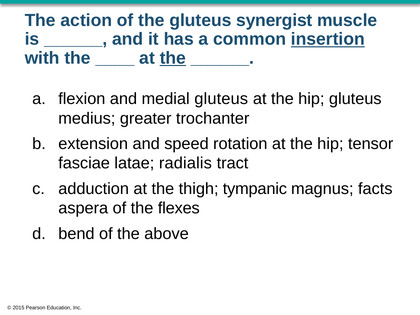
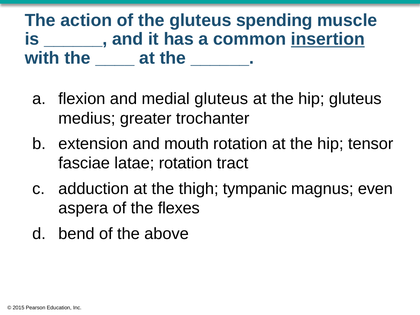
synergist: synergist -> spending
the at (173, 58) underline: present -> none
speed: speed -> mouth
latae radialis: radialis -> rotation
facts: facts -> even
